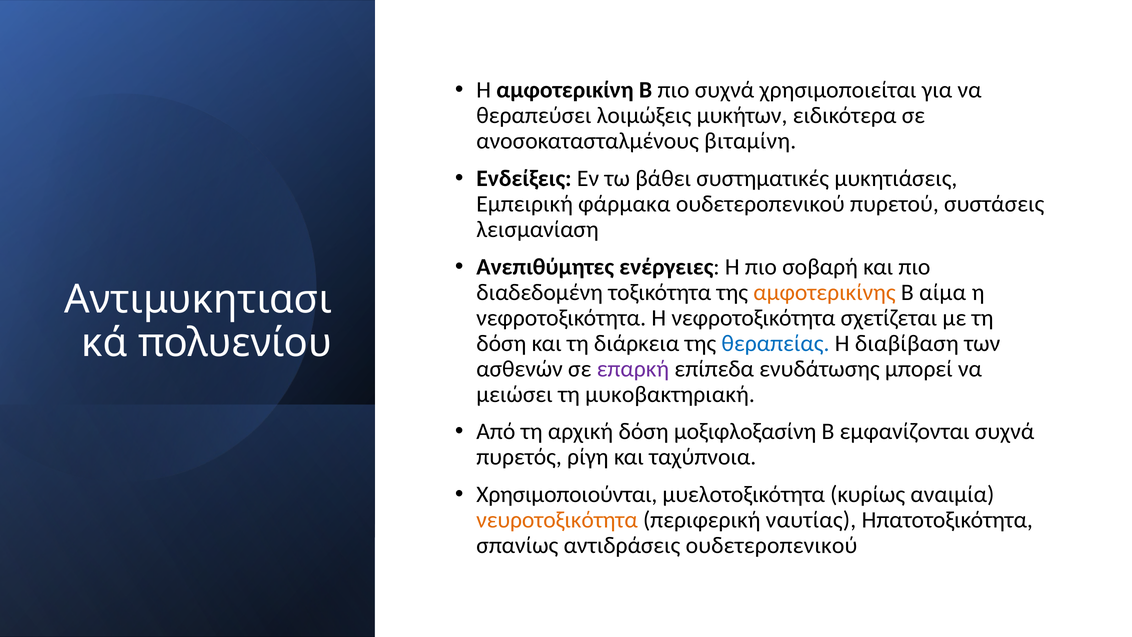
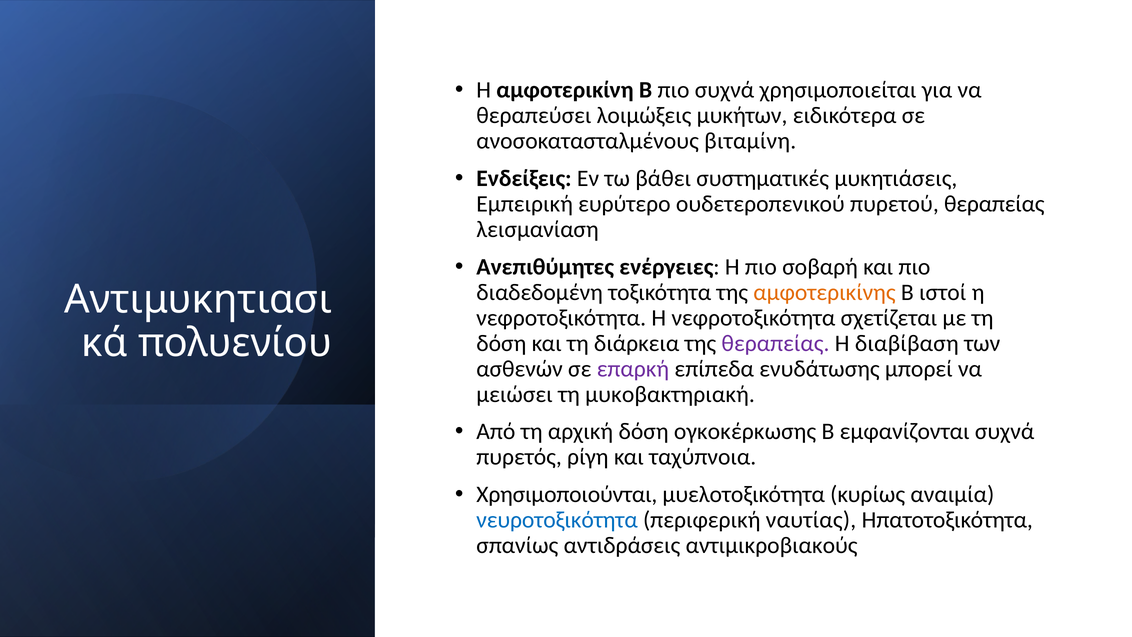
φάρμακα: φάρμακα -> ευρύτερο
πυρετού συστάσεις: συστάσεις -> θεραπείας
αίμα: αίμα -> ιστοί
θεραπείας at (775, 343) colour: blue -> purple
μοξιφλοξασίνη: μοξιφλοξασίνη -> ογκοκέρκωσης
νευροτοξικότητα colour: orange -> blue
αντιδράσεις ουδετεροπενικού: ουδετεροπενικού -> αντιμικροβιακούς
